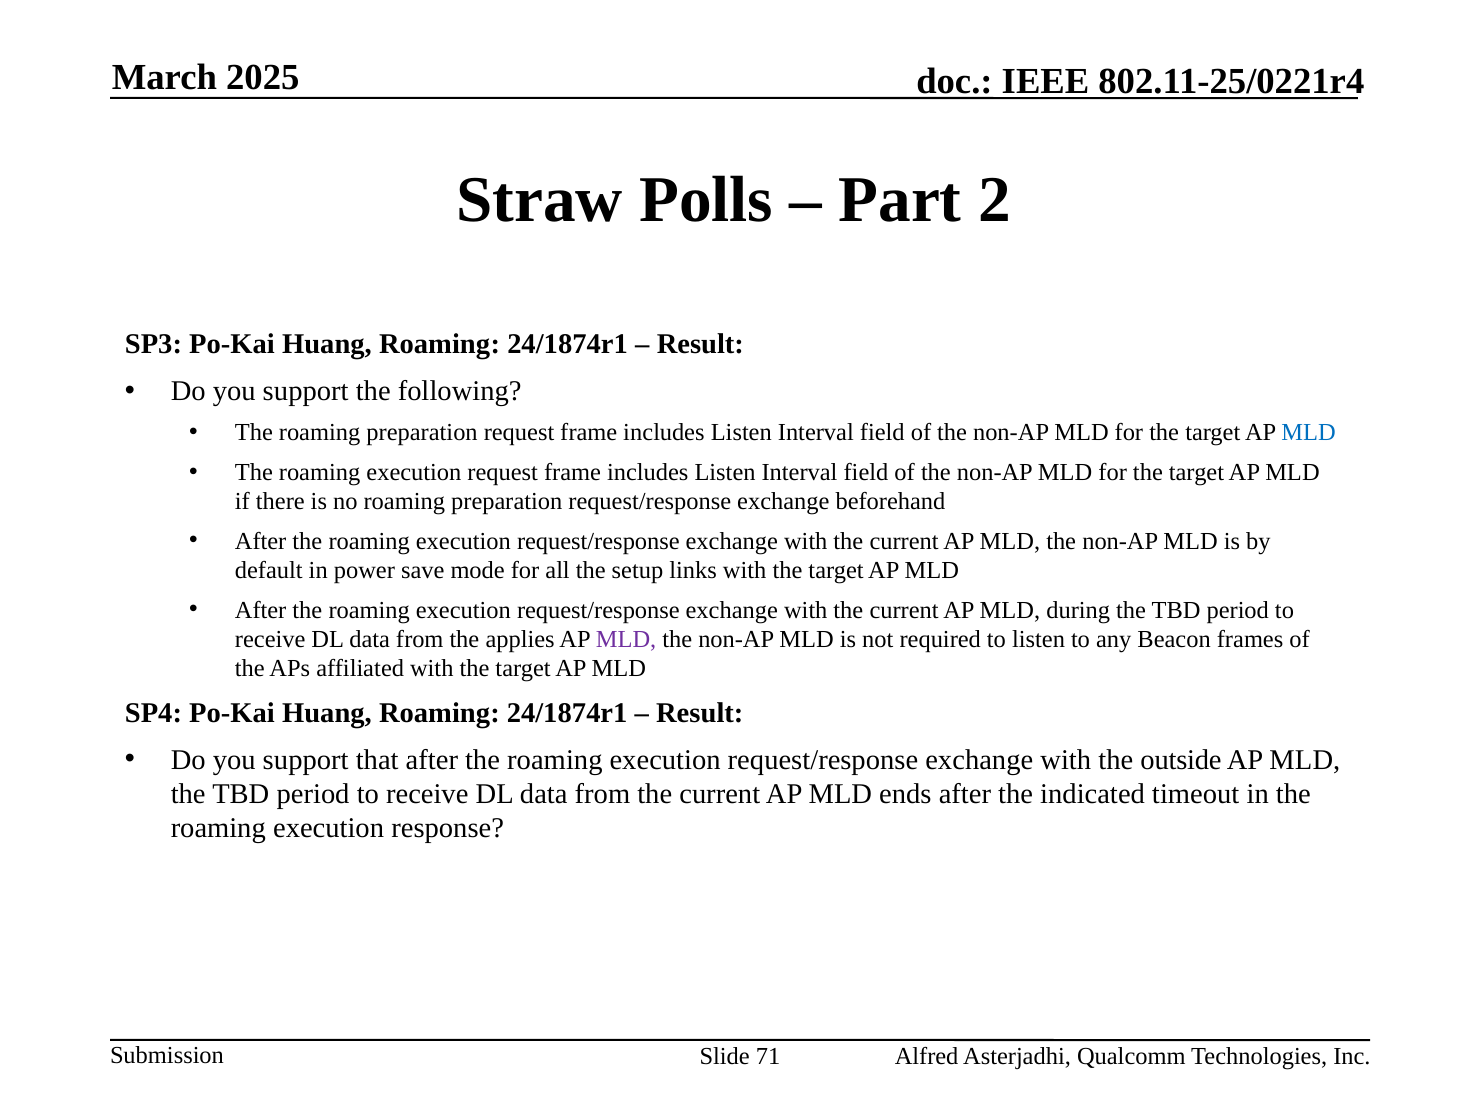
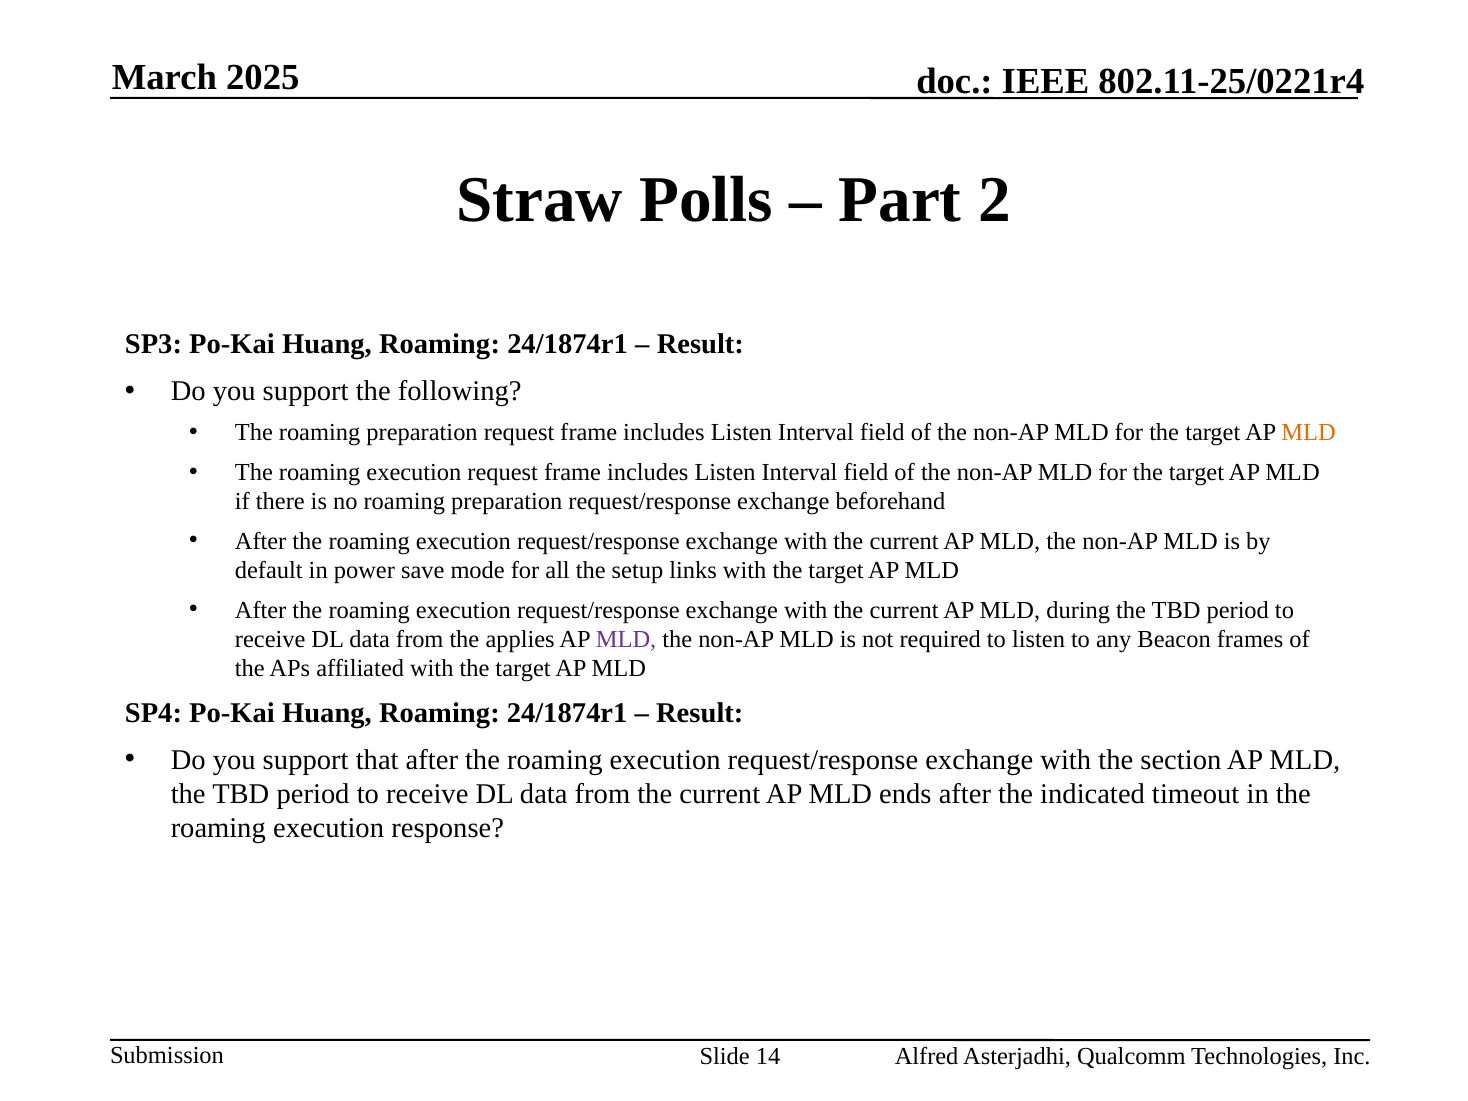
MLD at (1309, 433) colour: blue -> orange
outside: outside -> section
71: 71 -> 14
